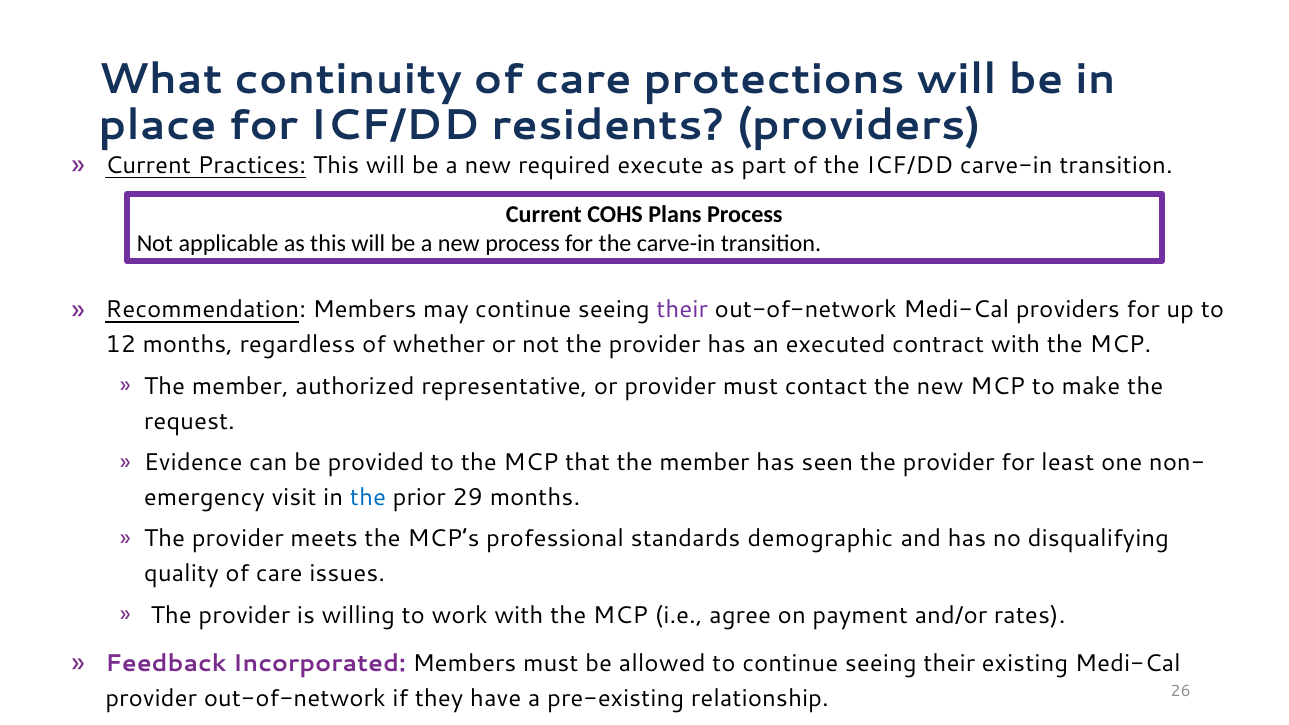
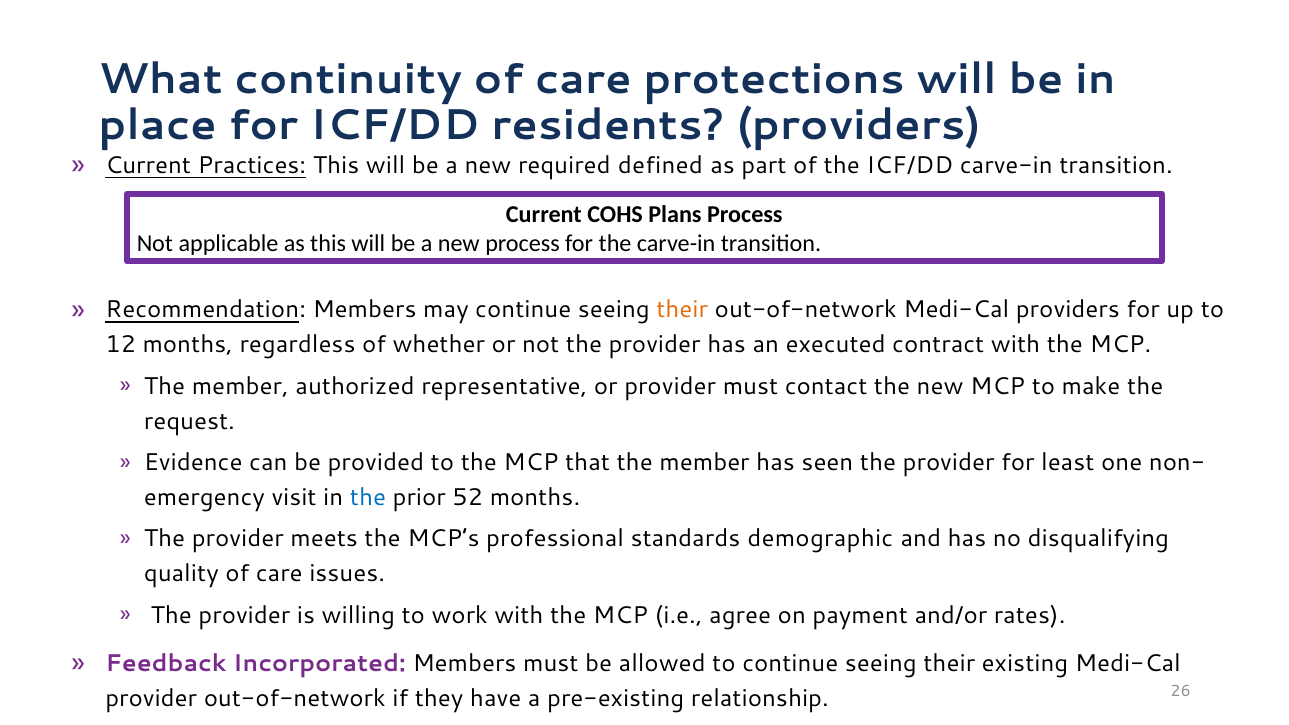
execute: execute -> defined
their at (682, 310) colour: purple -> orange
29: 29 -> 52
